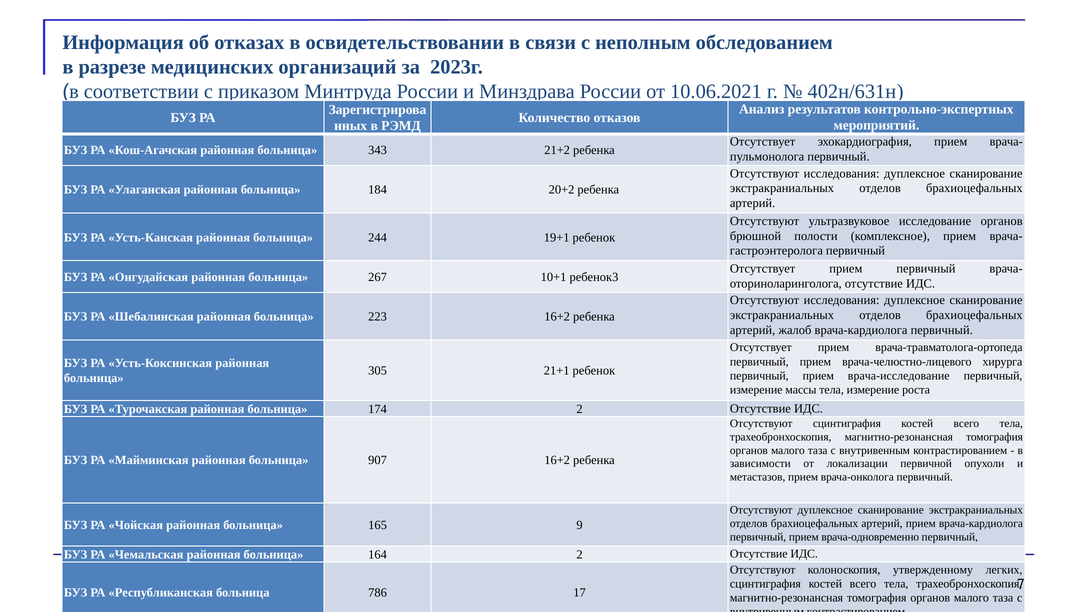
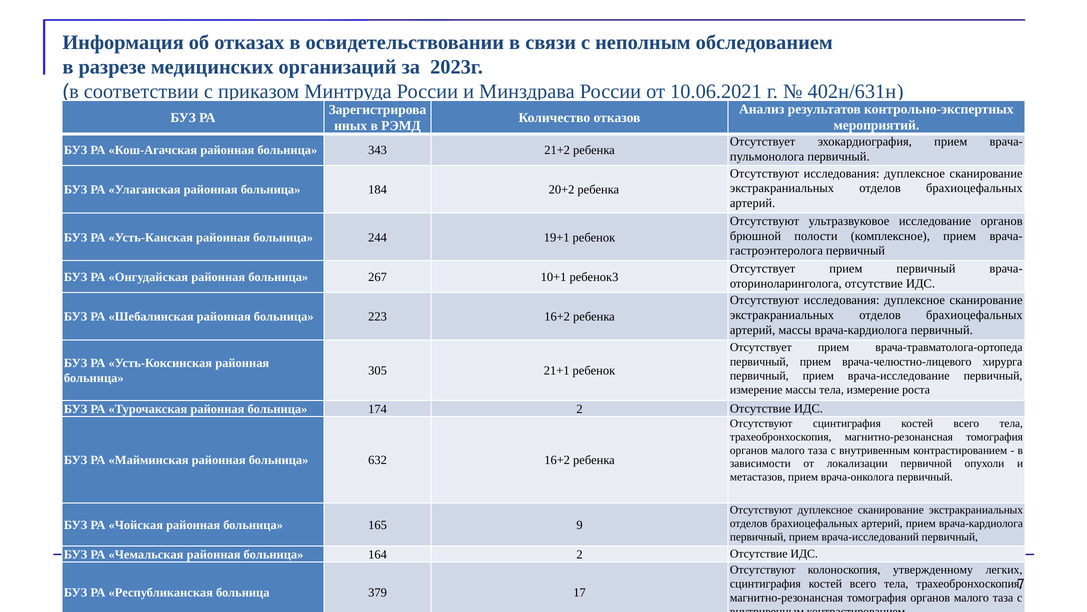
артерий жалоб: жалоб -> массы
907: 907 -> 632
врача-одновременно: врача-одновременно -> врача-исследований
786: 786 -> 379
